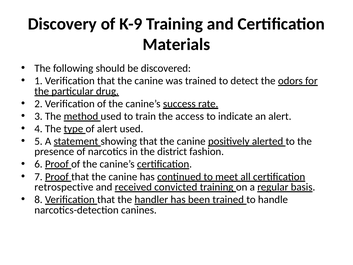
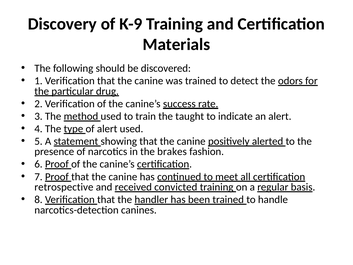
access: access -> taught
district: district -> brakes
